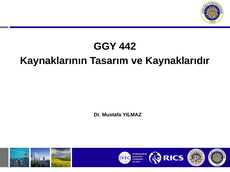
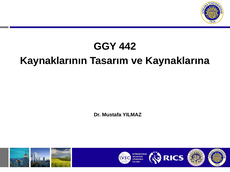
Kaynaklarıdır: Kaynaklarıdır -> Kaynaklarına
